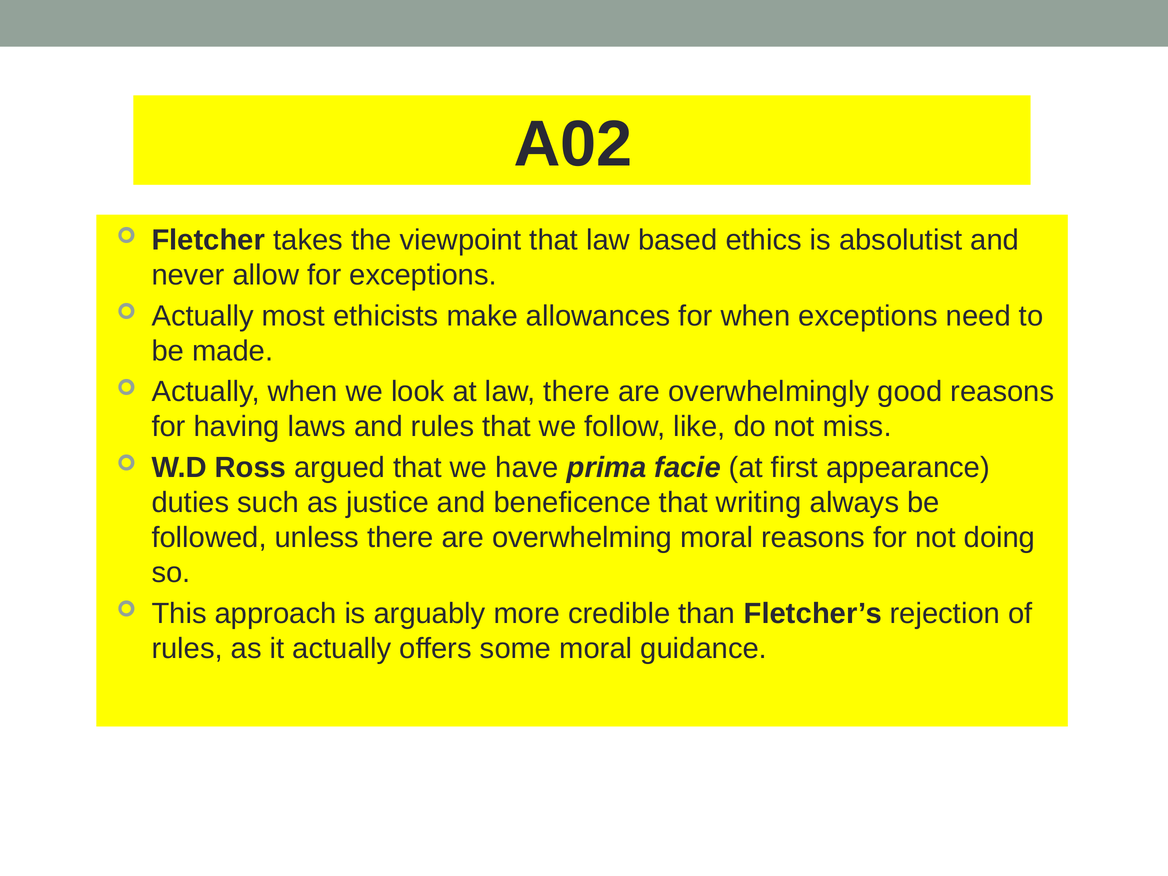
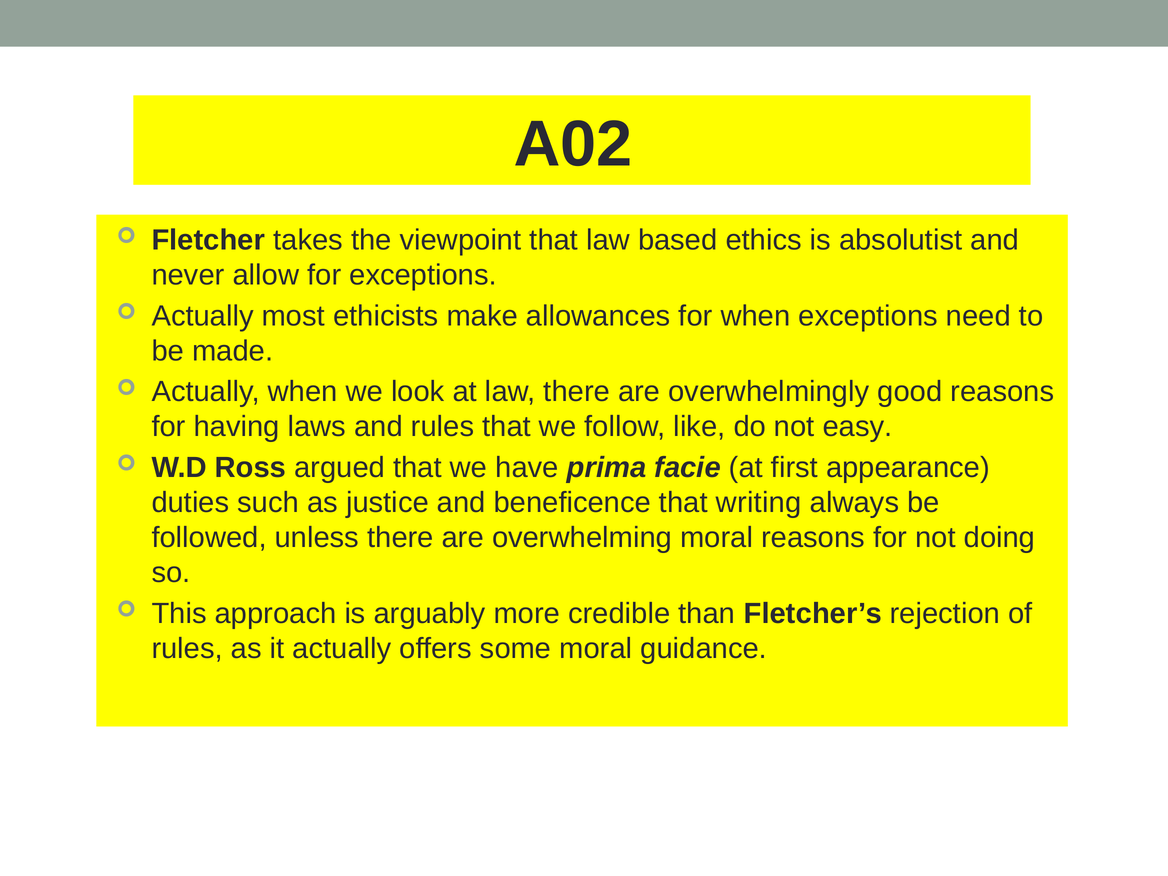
miss: miss -> easy
